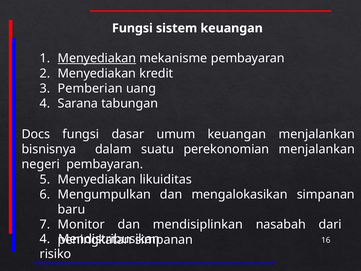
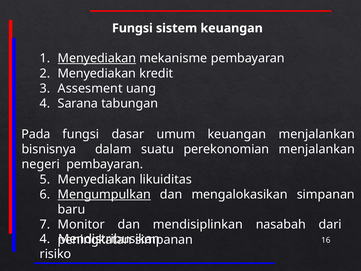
Pemberian: Pemberian -> Assesment
Docs: Docs -> Pada
Mengumpulkan underline: none -> present
